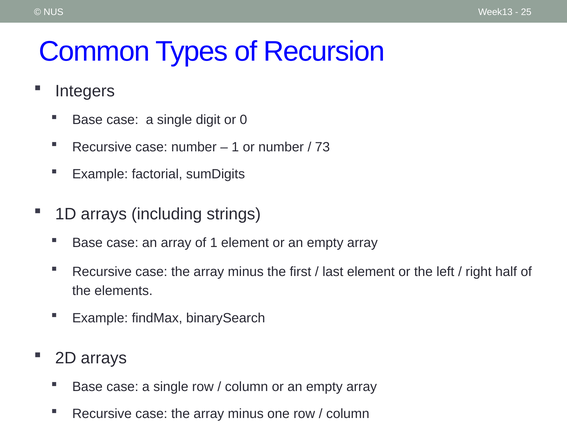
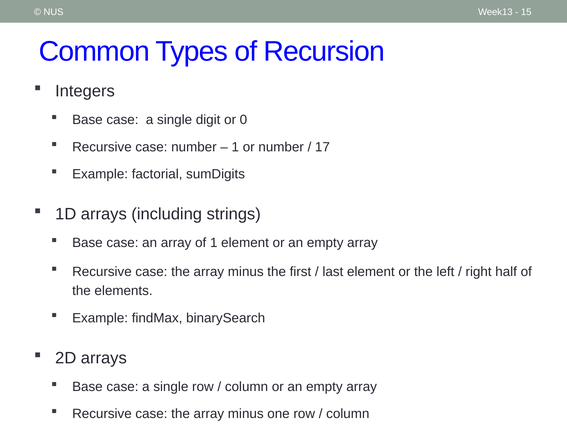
25: 25 -> 15
73: 73 -> 17
